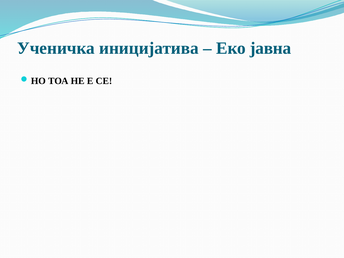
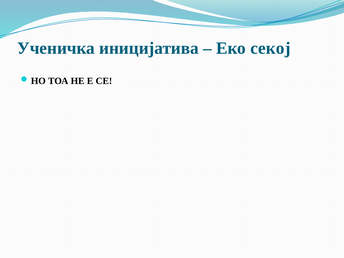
јавна: јавна -> секој
